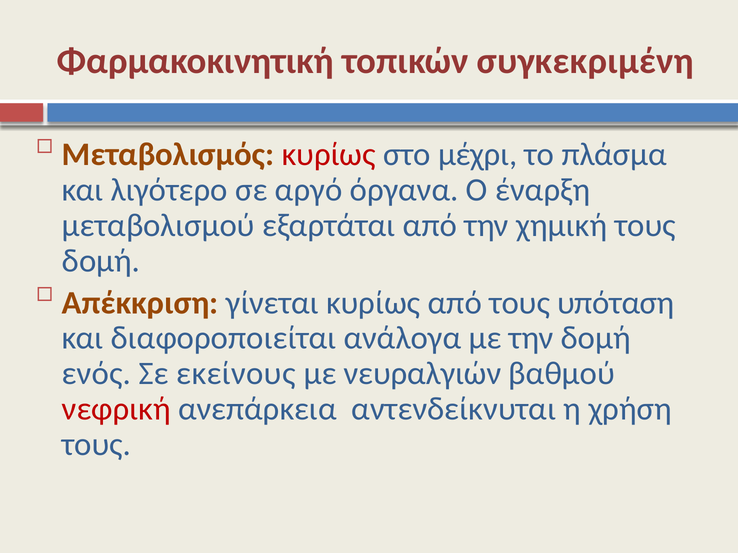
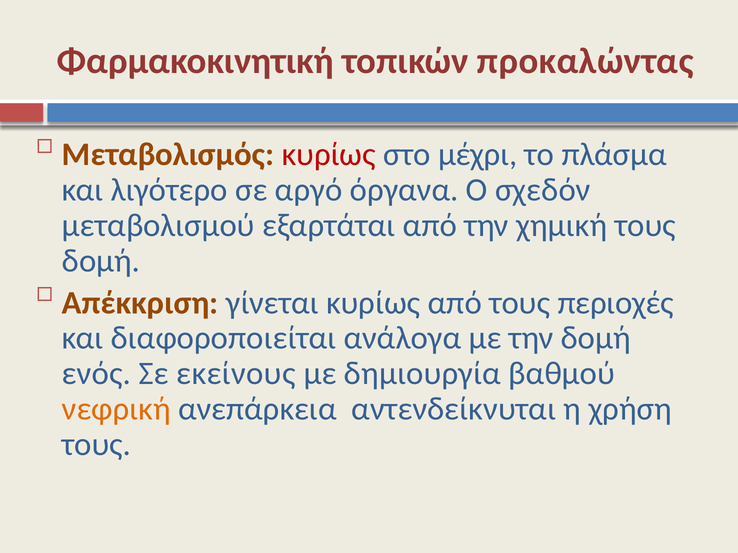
συγκεκριμένη: συγκεκριμένη -> προκαλώντας
έναρξη: έναρξη -> σχεδόν
υπόταση: υπόταση -> περιοχές
νευραλγιών: νευραλγιών -> δημιουργία
νεφρική colour: red -> orange
